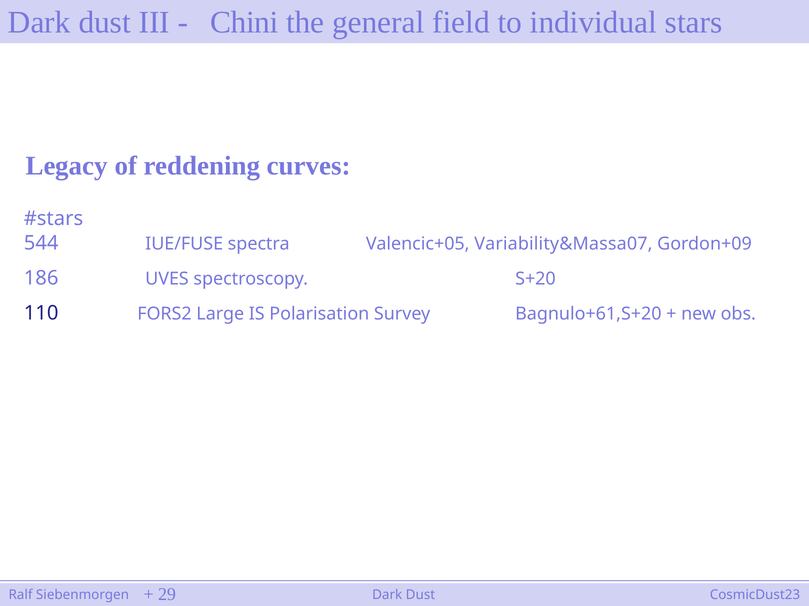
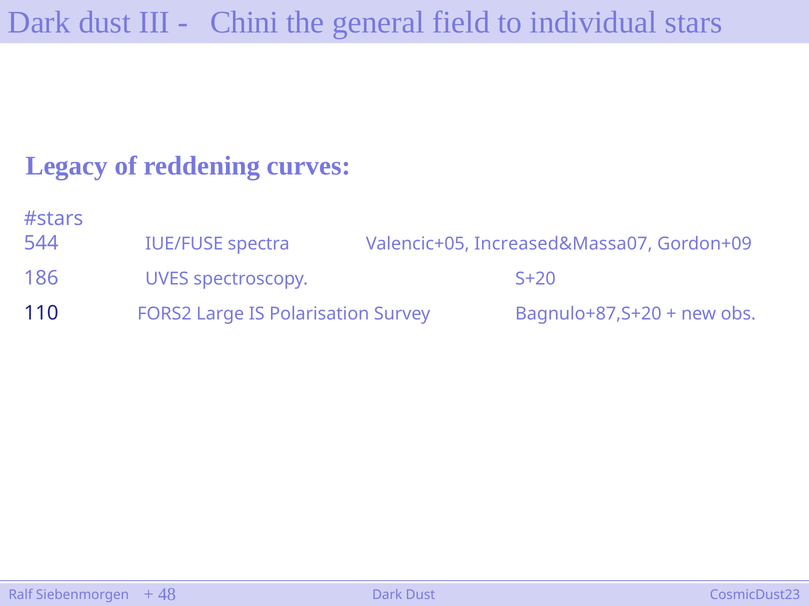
Variability&Massa07: Variability&Massa07 -> Increased&Massa07
Bagnulo+61,S+20: Bagnulo+61,S+20 -> Bagnulo+87,S+20
29: 29 -> 48
